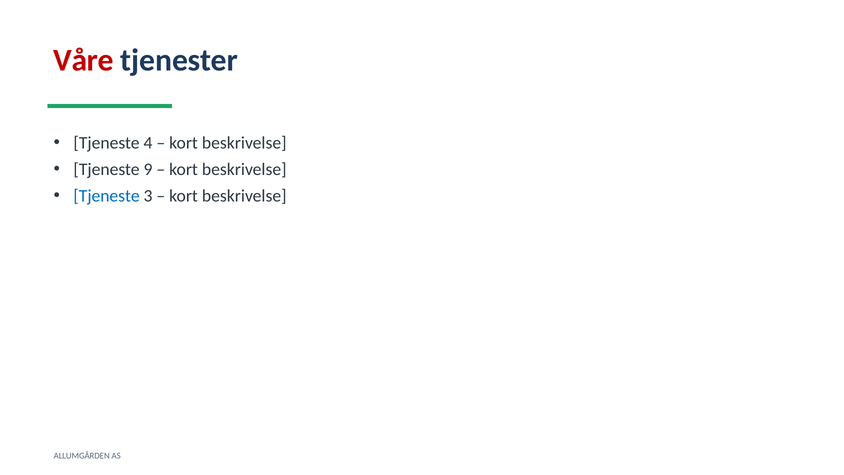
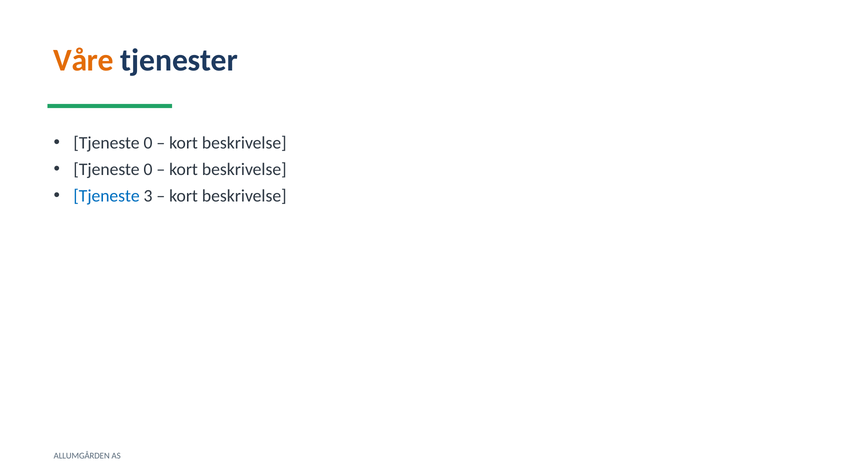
Våre colour: red -> orange
4 at (148, 143): 4 -> 0
9 at (148, 169): 9 -> 0
